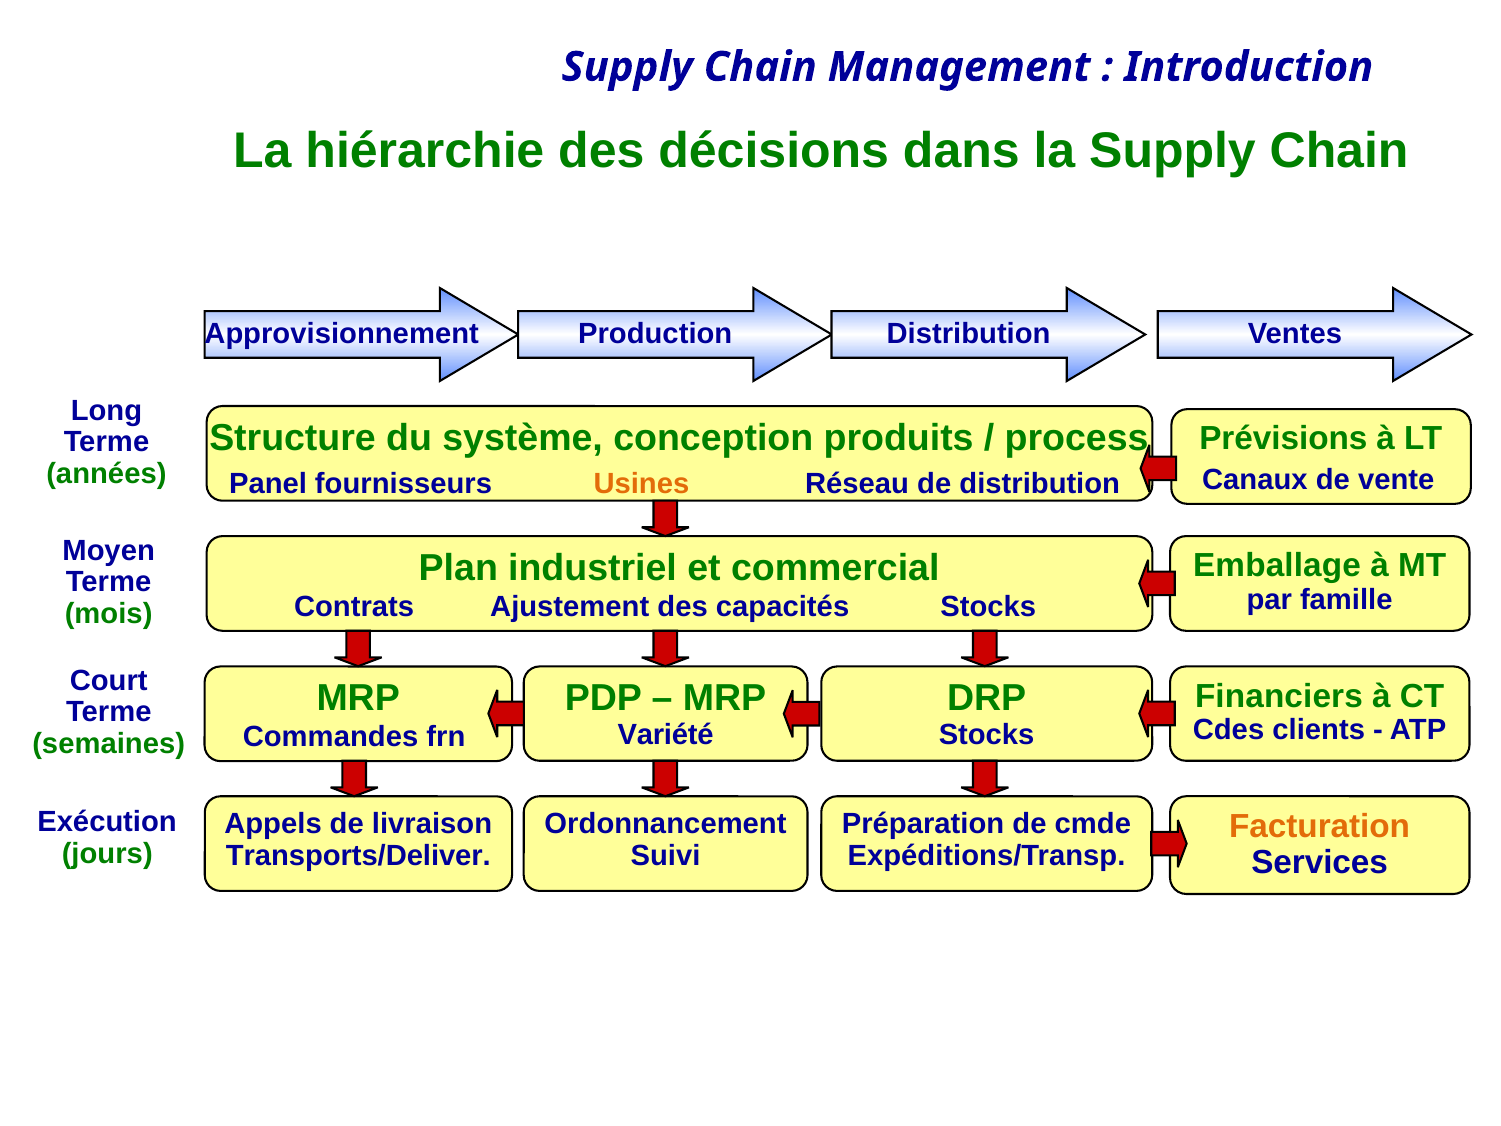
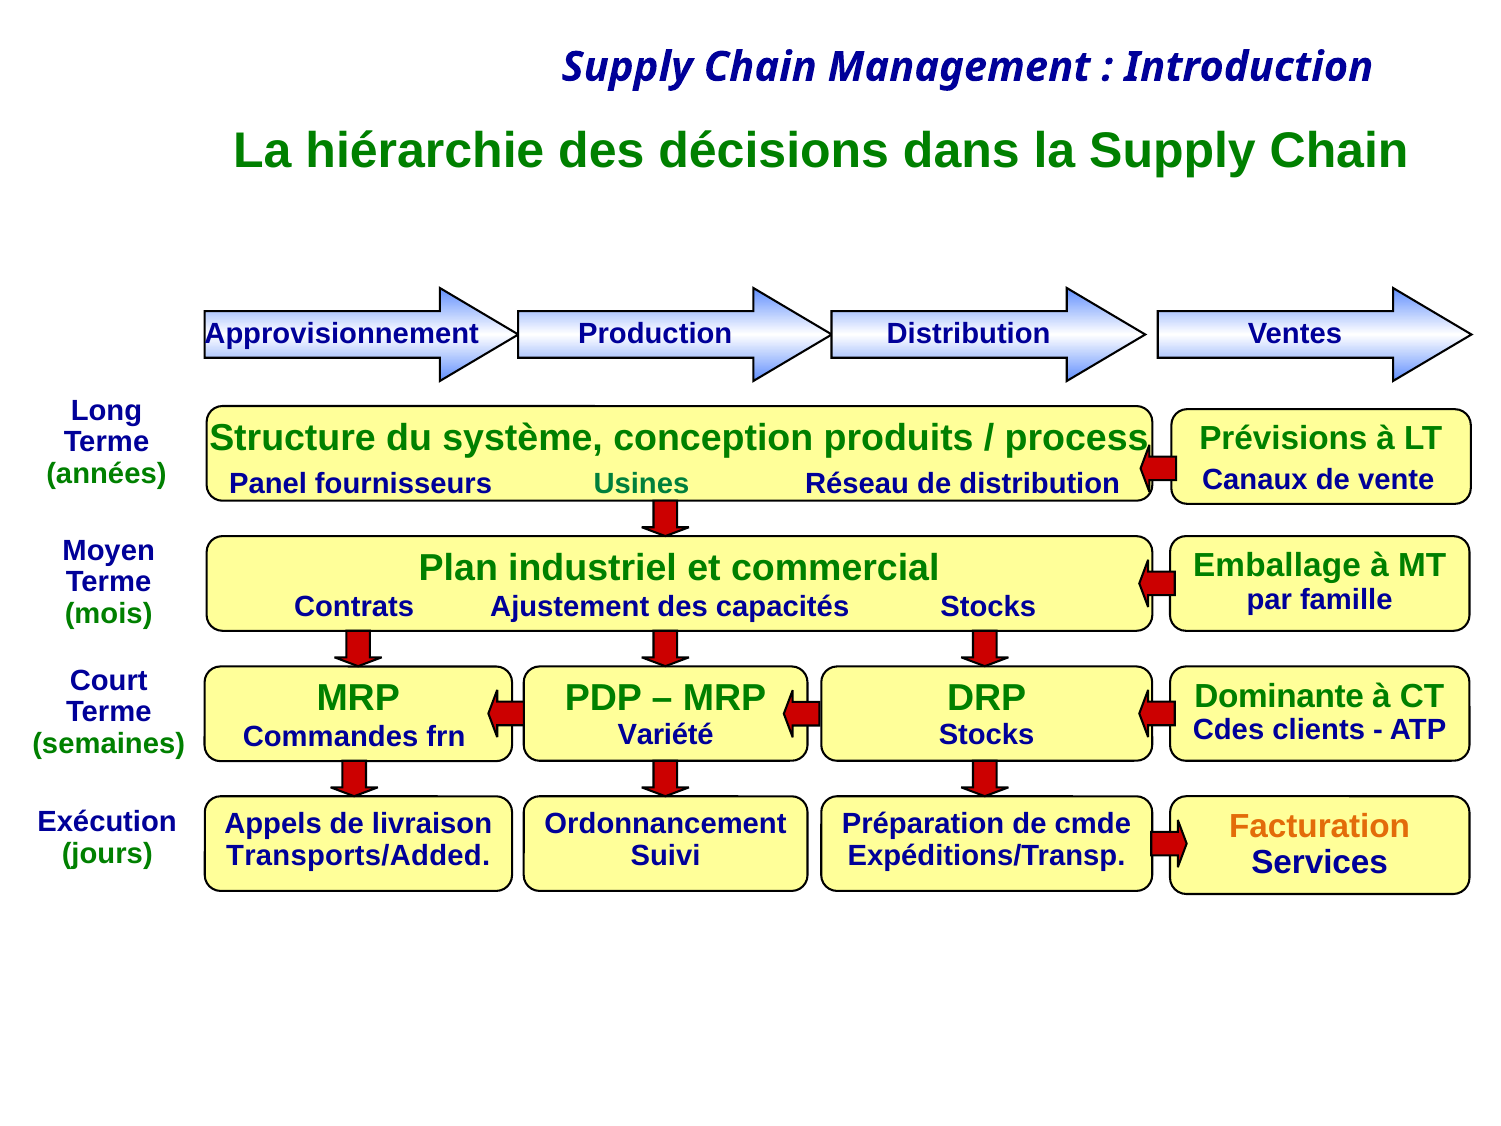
Usines colour: orange -> green
Financiers: Financiers -> Dominante
Transports/Deliver: Transports/Deliver -> Transports/Added
